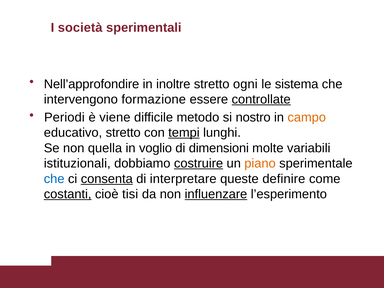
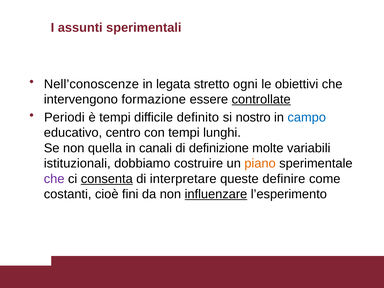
società: società -> assunti
Nell’approfondire: Nell’approfondire -> Nell’conoscenze
inoltre: inoltre -> legata
sistema: sistema -> obiettivi
è viene: viene -> tempi
metodo: metodo -> definito
campo colour: orange -> blue
educativo stretto: stretto -> centro
tempi at (184, 133) underline: present -> none
voglio: voglio -> canali
dimensioni: dimensioni -> definizione
costruire underline: present -> none
che at (54, 179) colour: blue -> purple
costanti underline: present -> none
tisi: tisi -> fini
